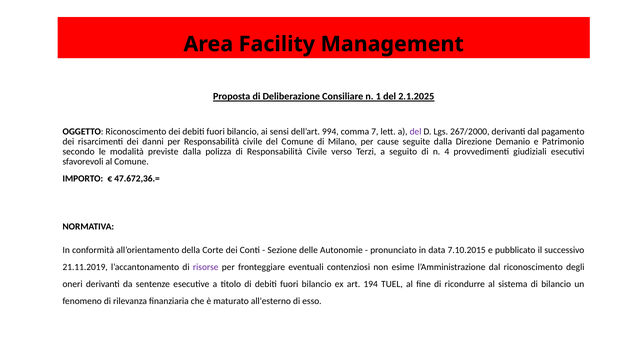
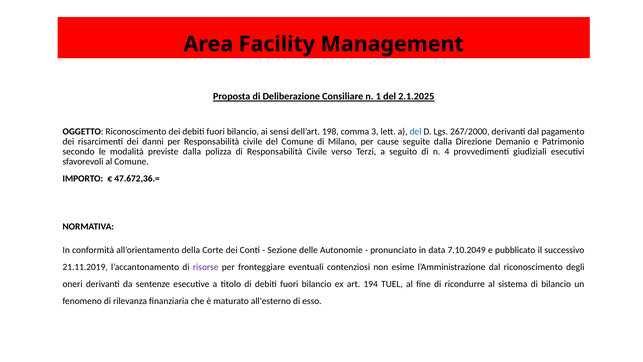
994: 994 -> 198
7: 7 -> 3
del at (416, 131) colour: purple -> blue
7.10.2015: 7.10.2015 -> 7.10.2049
